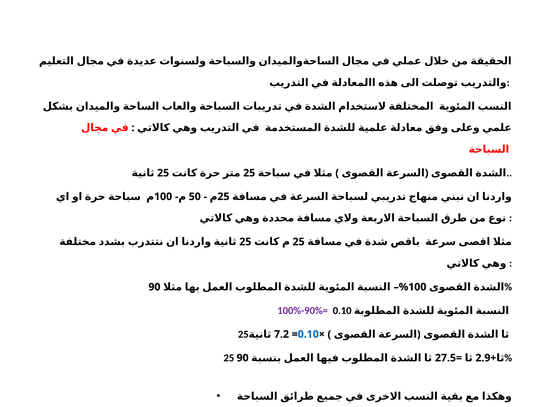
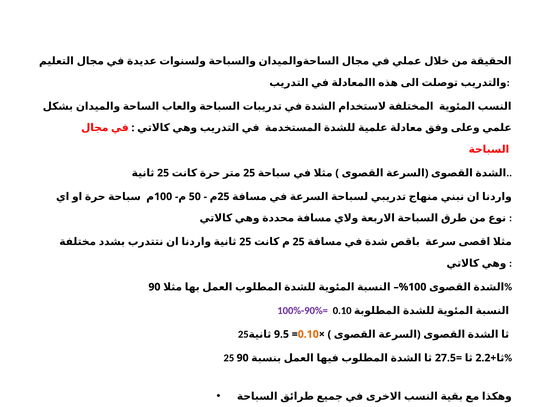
7.2: 7.2 -> 9.5
0.10 at (308, 334) colour: blue -> orange
2.9: 2.9 -> 2.2
